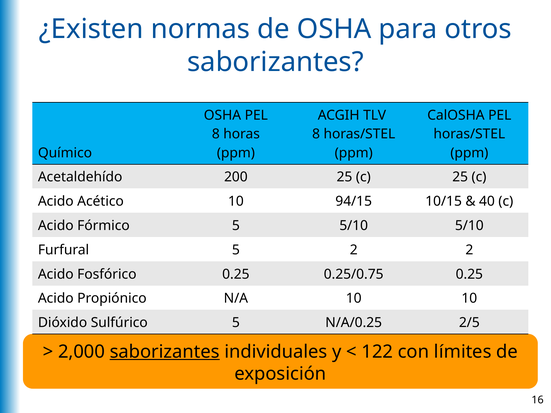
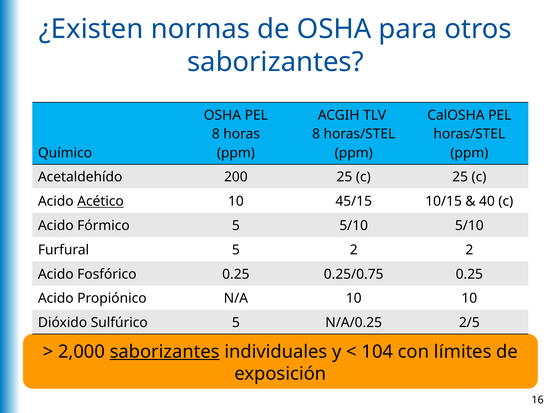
Acético underline: none -> present
94/15: 94/15 -> 45/15
122: 122 -> 104
